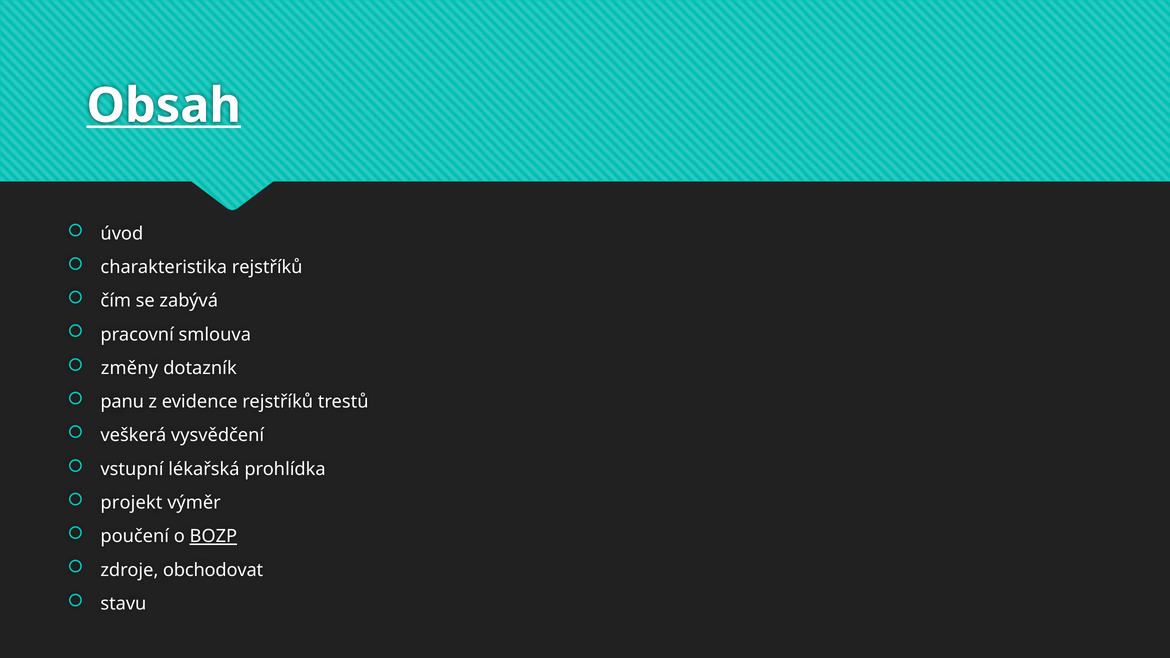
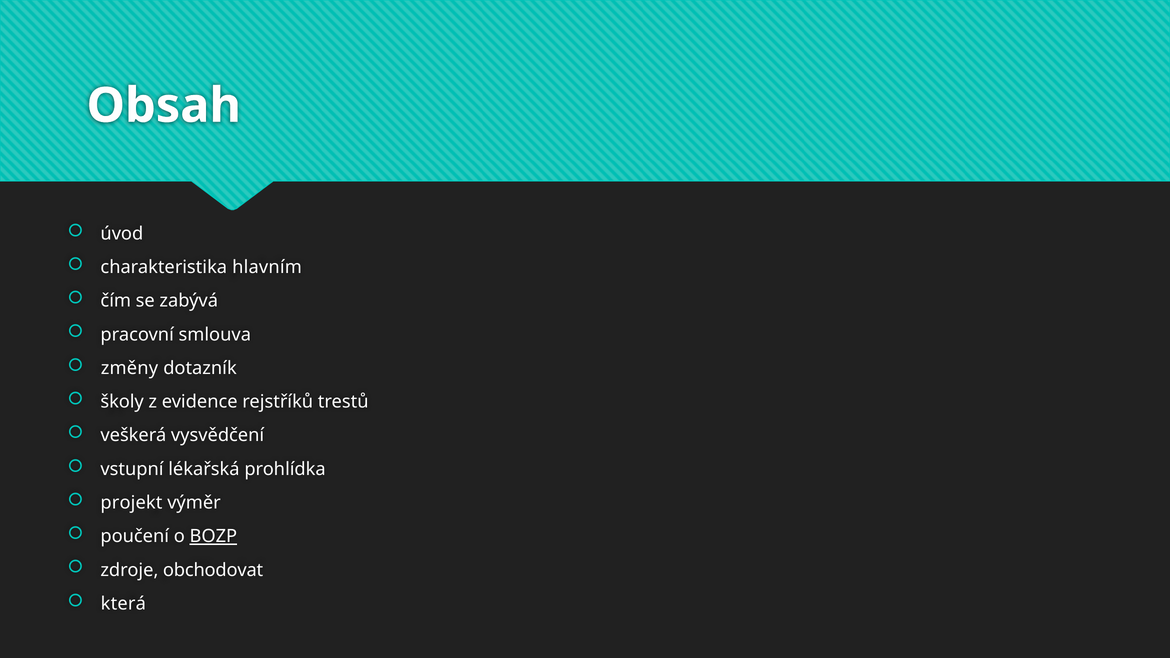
Obsah underline: present -> none
charakteristika rejstříků: rejstříků -> hlavním
panu: panu -> školy
stavu: stavu -> která
